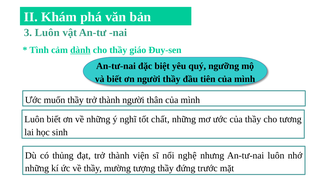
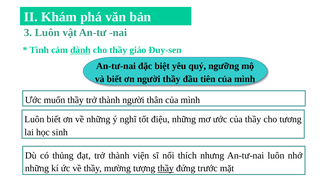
chất: chất -> điệu
nghệ: nghệ -> thích
thầy at (166, 169) underline: none -> present
